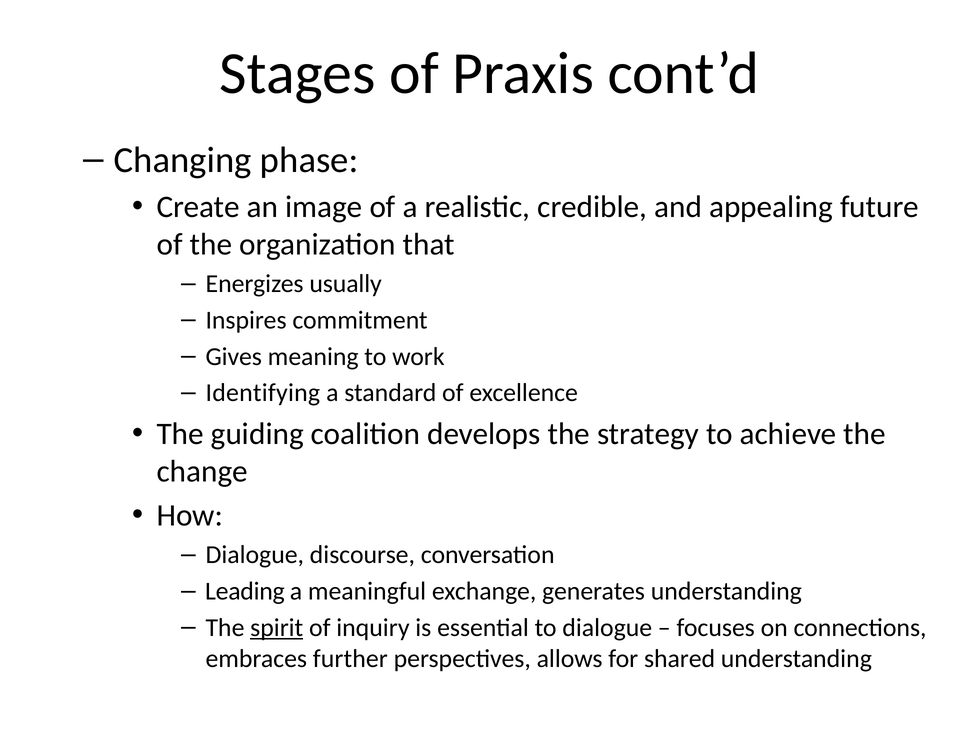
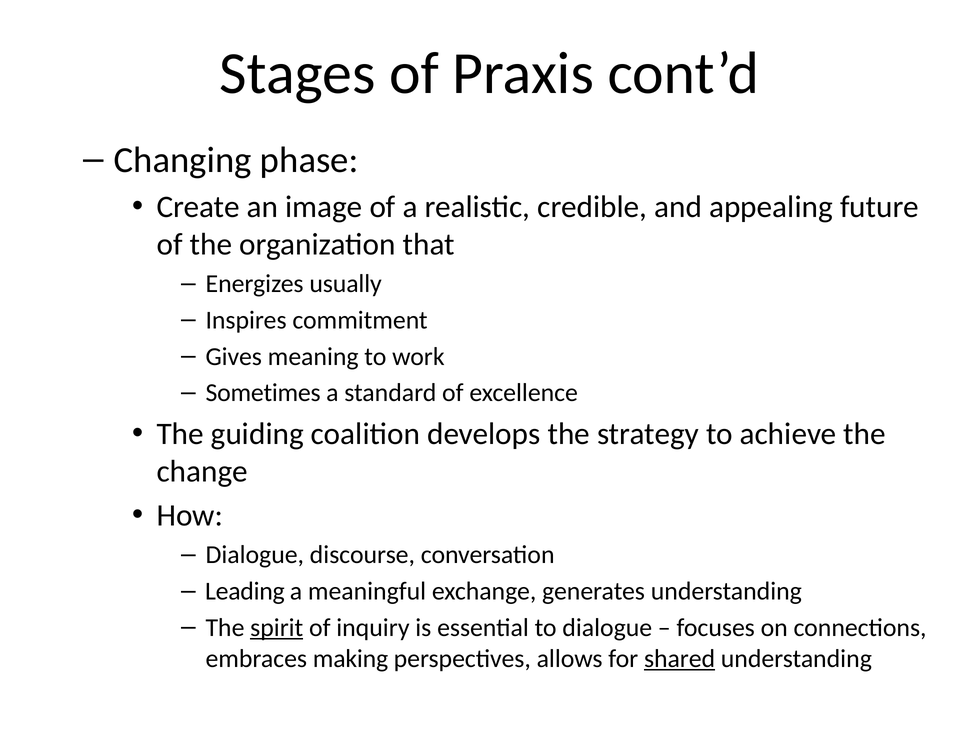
Identifying: Identifying -> Sometimes
further: further -> making
shared underline: none -> present
